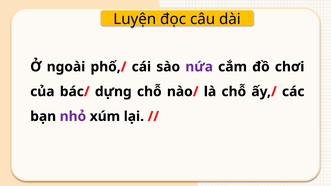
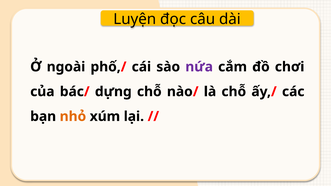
nhỏ colour: purple -> orange
